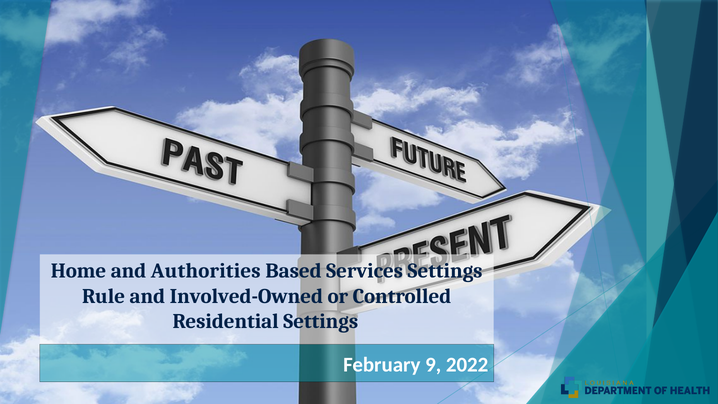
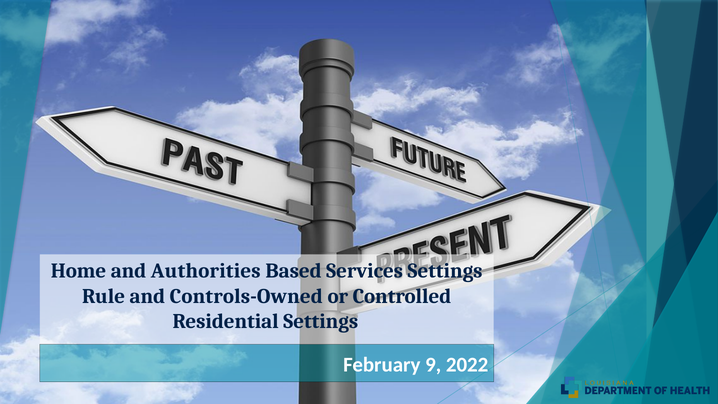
Involved-Owned: Involved-Owned -> Controls-Owned
